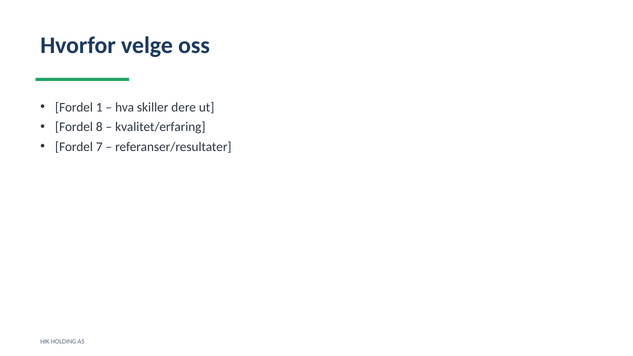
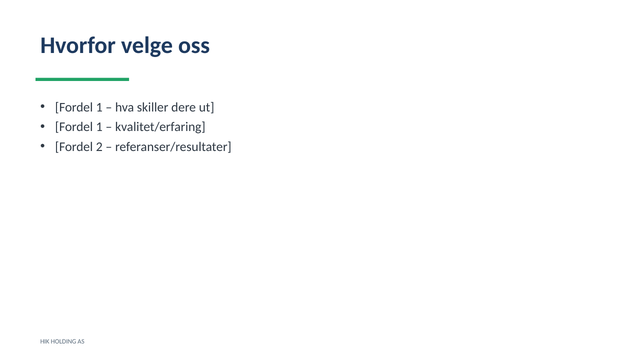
8 at (99, 127): 8 -> 1
7: 7 -> 2
